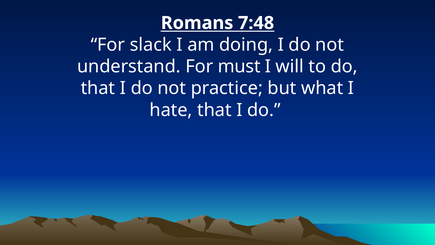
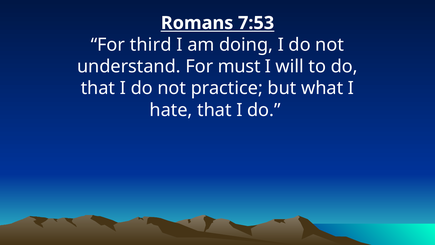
7:48: 7:48 -> 7:53
slack: slack -> third
